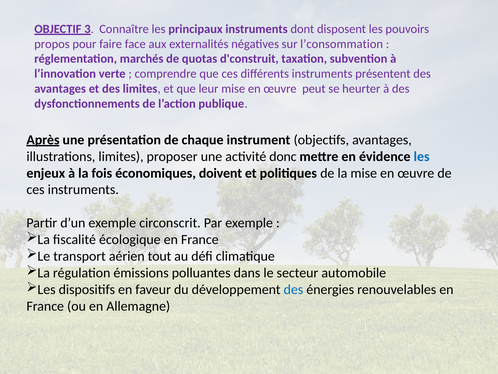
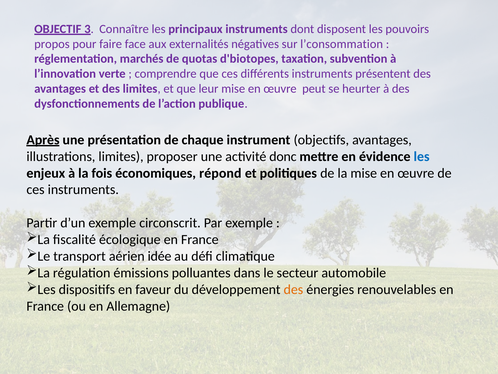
d'construit: d'construit -> d'biotopes
doivent: doivent -> répond
tout: tout -> idée
des at (293, 289) colour: blue -> orange
